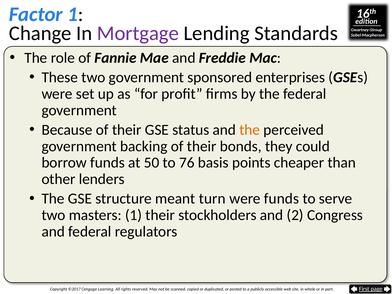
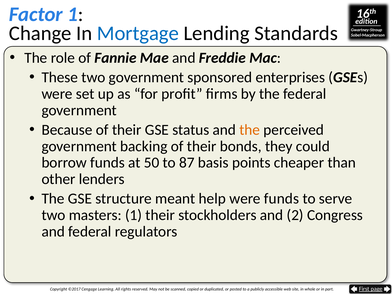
Mortgage colour: purple -> blue
76: 76 -> 87
turn: turn -> help
